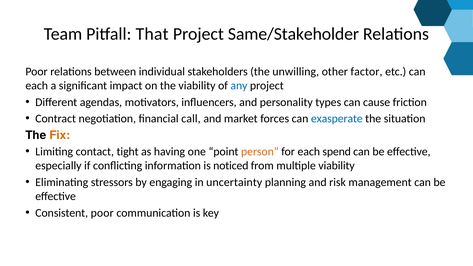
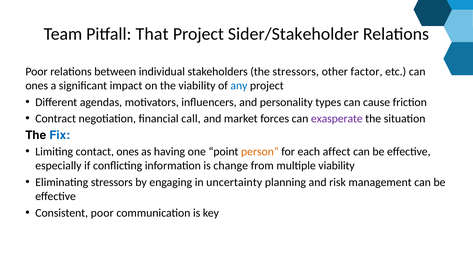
Same/Stakeholder: Same/Stakeholder -> Sider/Stakeholder
the unwilling: unwilling -> stressors
each at (37, 86): each -> ones
exasperate colour: blue -> purple
Fix colour: orange -> blue
contact tight: tight -> ones
spend: spend -> affect
noticed: noticed -> change
